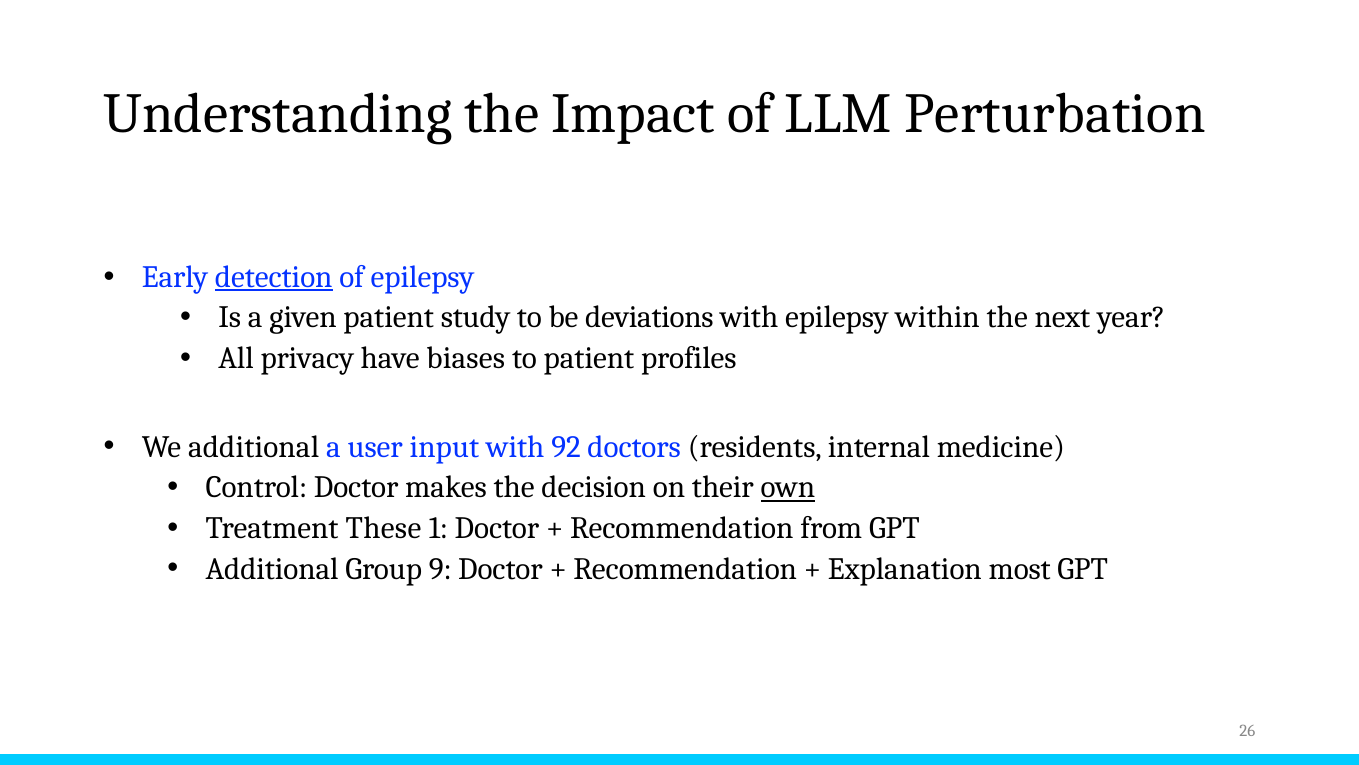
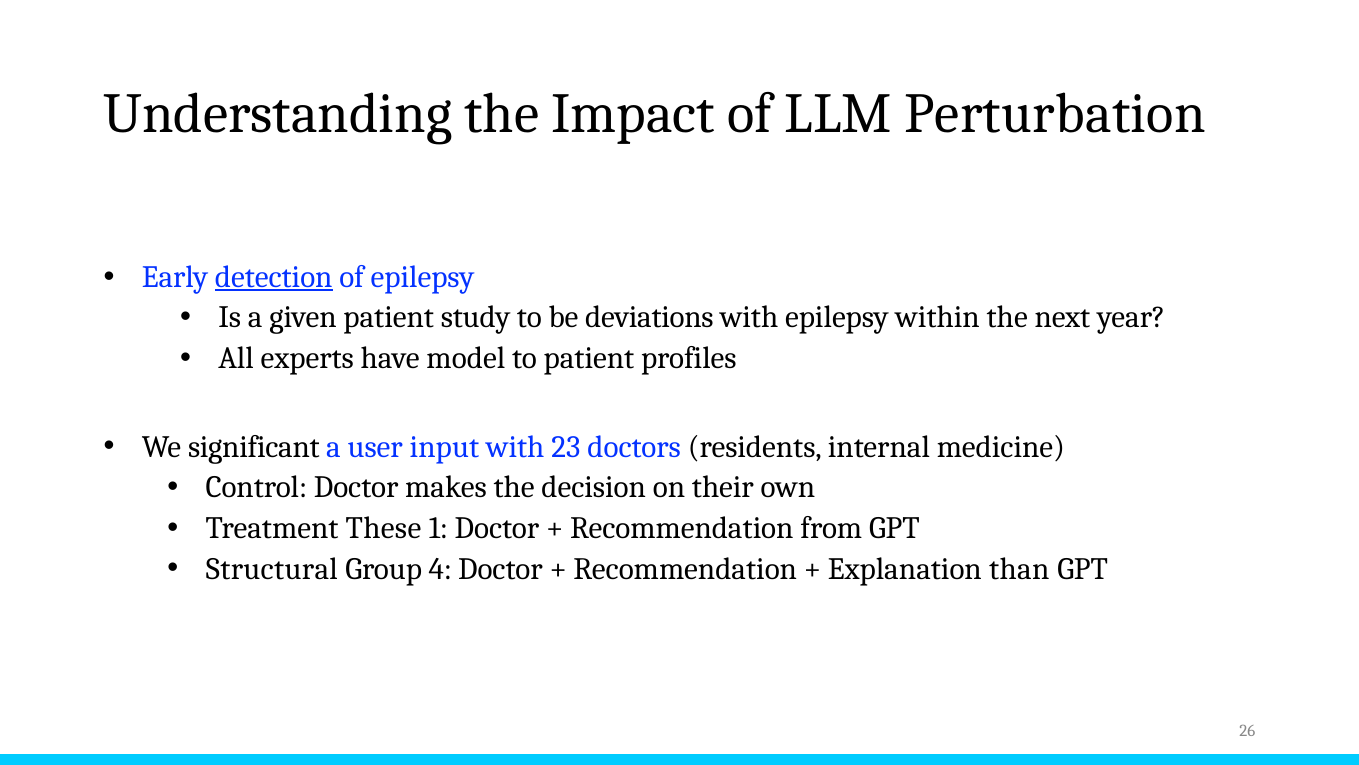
privacy: privacy -> experts
biases: biases -> model
We additional: additional -> significant
92: 92 -> 23
own underline: present -> none
Additional at (272, 569): Additional -> Structural
9: 9 -> 4
most: most -> than
